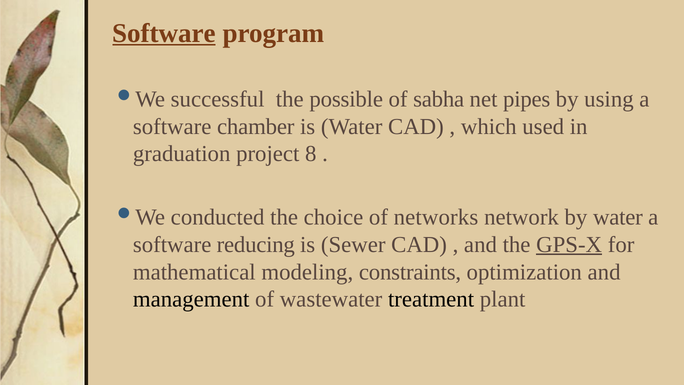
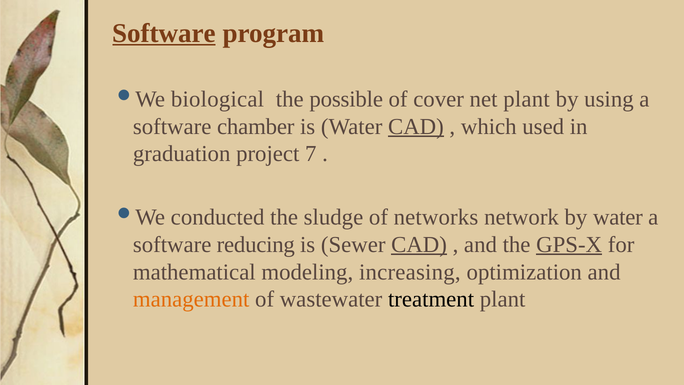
successful: successful -> biological
sabha: sabha -> cover
net pipes: pipes -> plant
CAD at (416, 126) underline: none -> present
8: 8 -> 7
choice: choice -> sludge
CAD at (419, 244) underline: none -> present
constraints: constraints -> increasing
management colour: black -> orange
